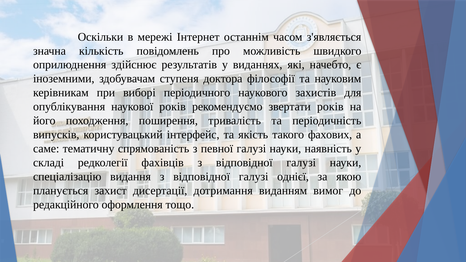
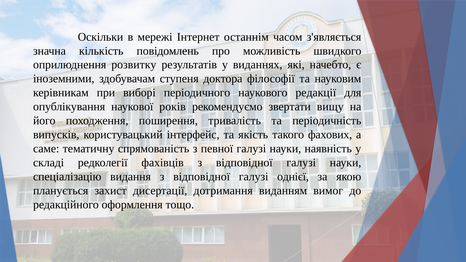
здійснює: здійснює -> розвитку
захистів: захистів -> редакції
звертати років: років -> вищу
